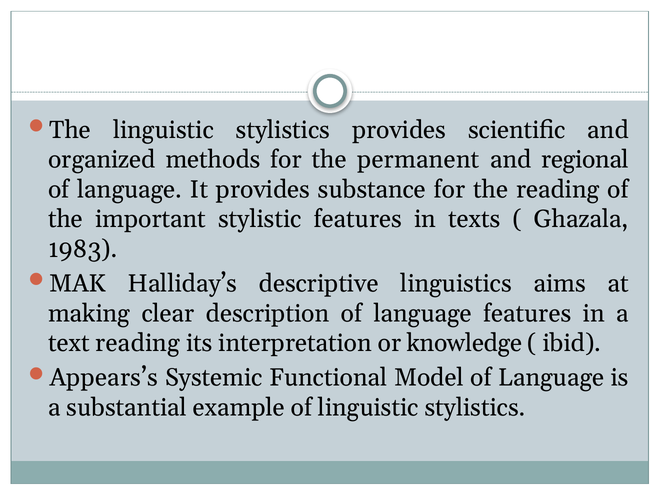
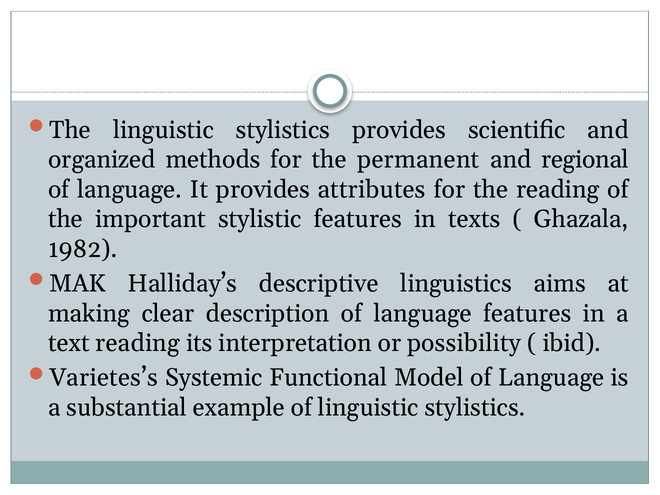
substance: substance -> attributes
1983: 1983 -> 1982
knowledge: knowledge -> possibility
Appears’s: Appears’s -> Varietes’s
